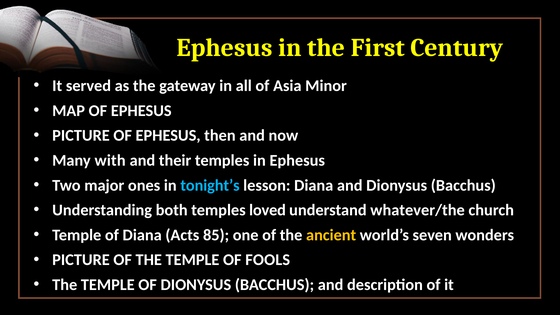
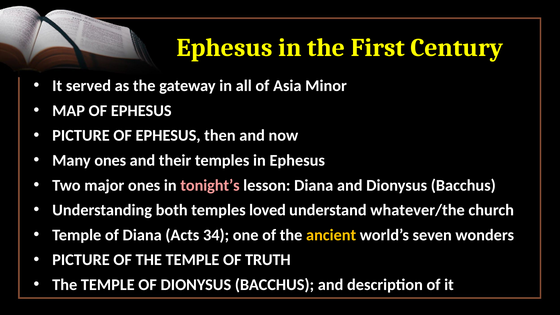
Many with: with -> ones
tonight’s colour: light blue -> pink
85: 85 -> 34
FOOLS: FOOLS -> TRUTH
